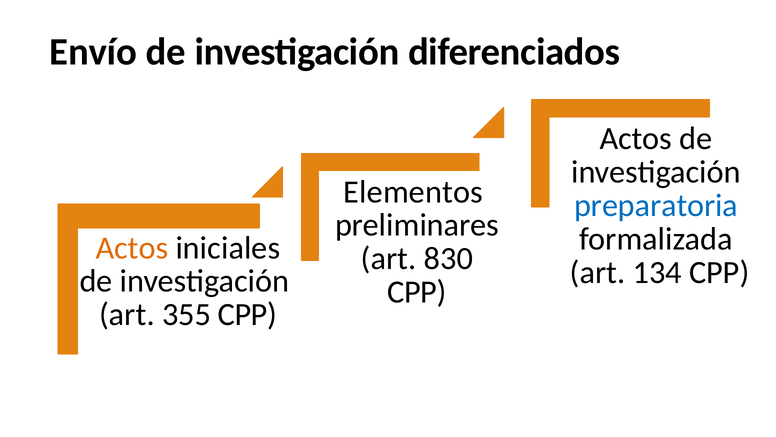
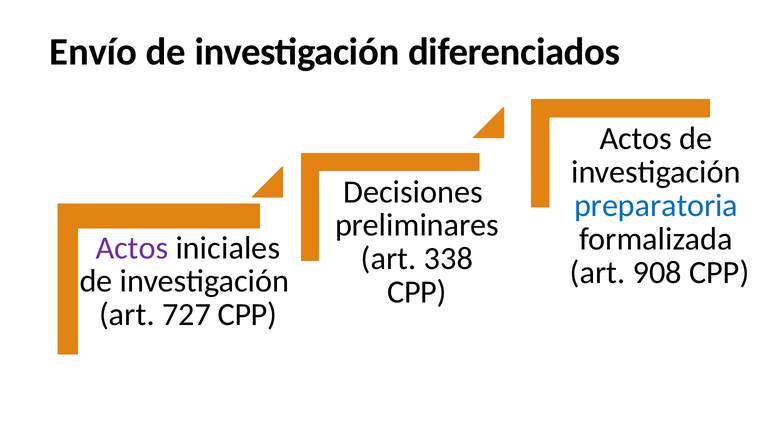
Elementos: Elementos -> Decisiones
Actos at (132, 248) colour: orange -> purple
830: 830 -> 338
134: 134 -> 908
355: 355 -> 727
